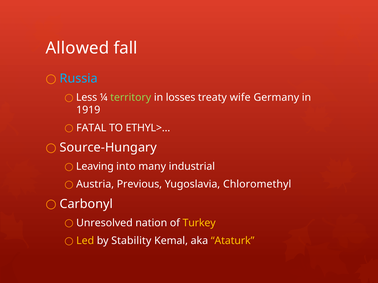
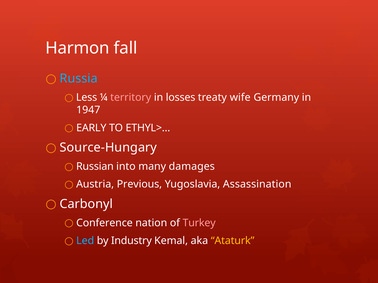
Allowed: Allowed -> Harmon
territory colour: light green -> pink
1919: 1919 -> 1947
FATAL: FATAL -> EARLY
Leaving: Leaving -> Russian
industrial: industrial -> damages
Chloromethyl: Chloromethyl -> Assassination
Unresolved: Unresolved -> Conference
Turkey colour: yellow -> pink
Led colour: yellow -> light blue
Stability: Stability -> Industry
